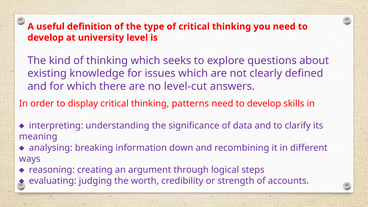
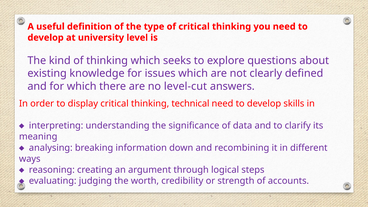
patterns: patterns -> technical
